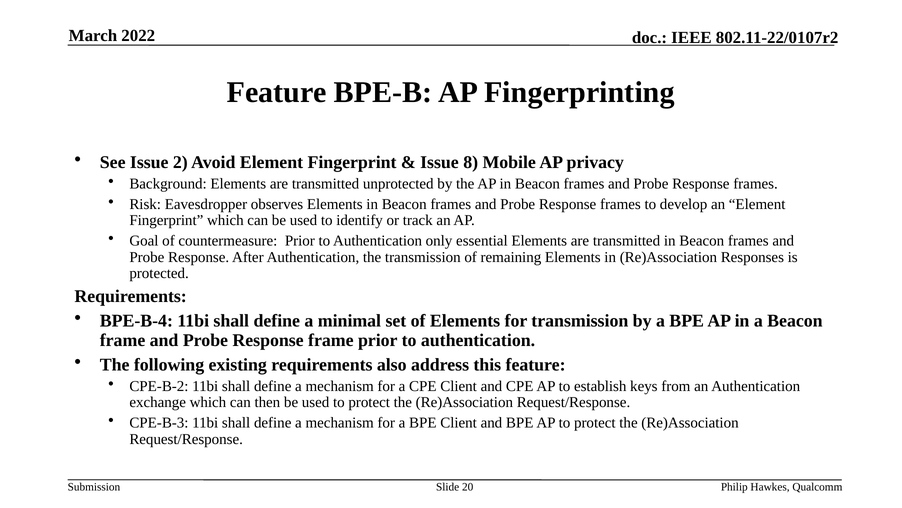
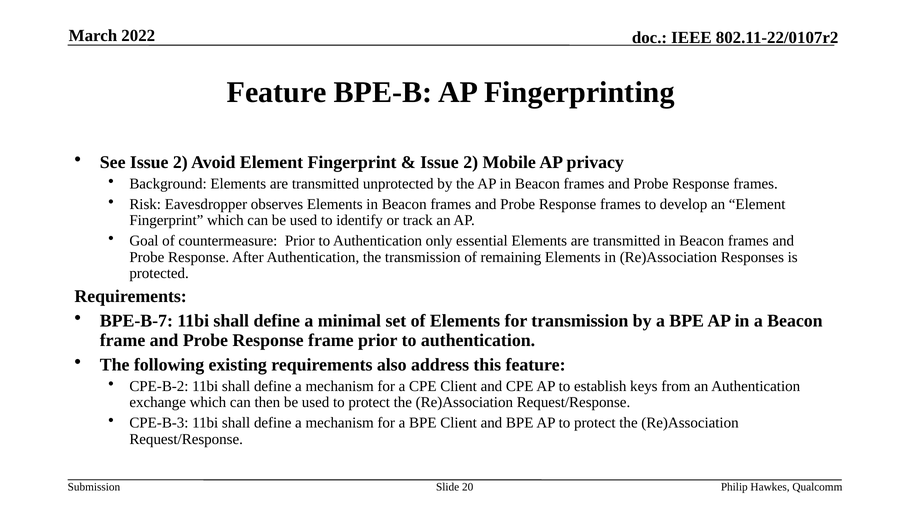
8 at (471, 162): 8 -> 2
BPE-B-4: BPE-B-4 -> BPE-B-7
